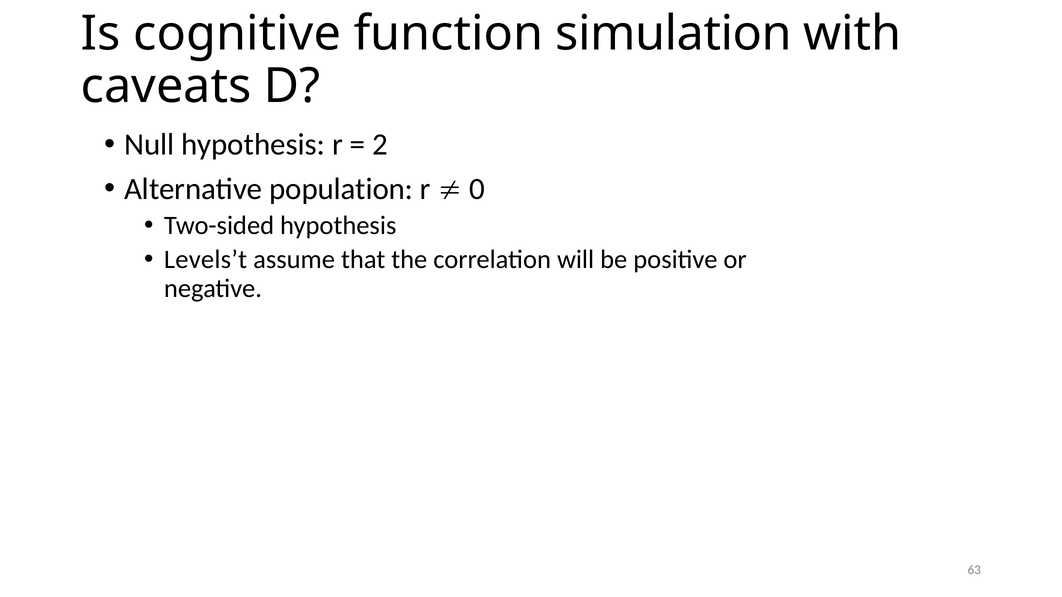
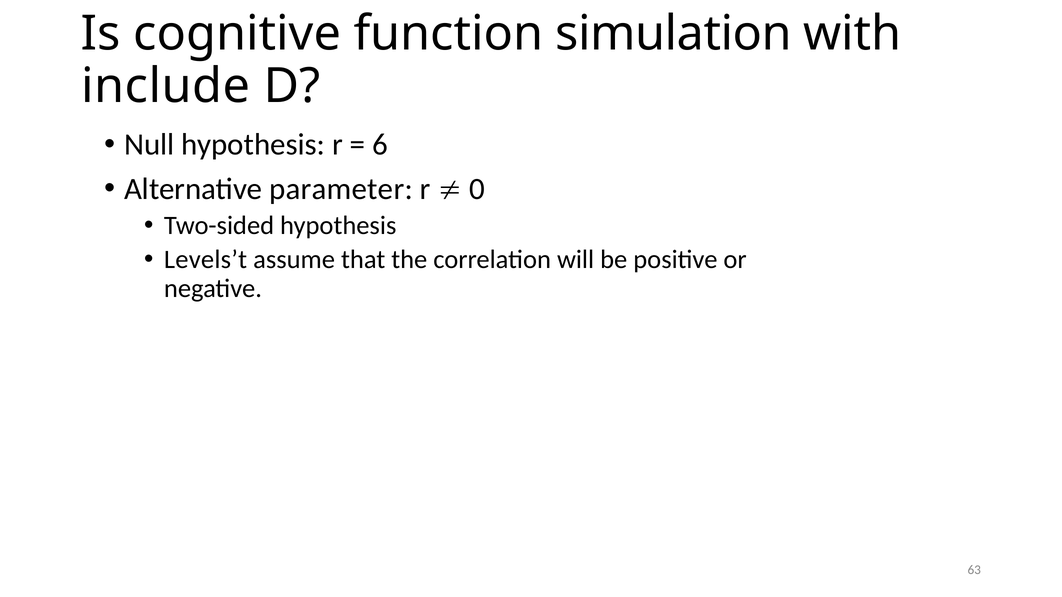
caveats: caveats -> include
2: 2 -> 6
population: population -> parameter
